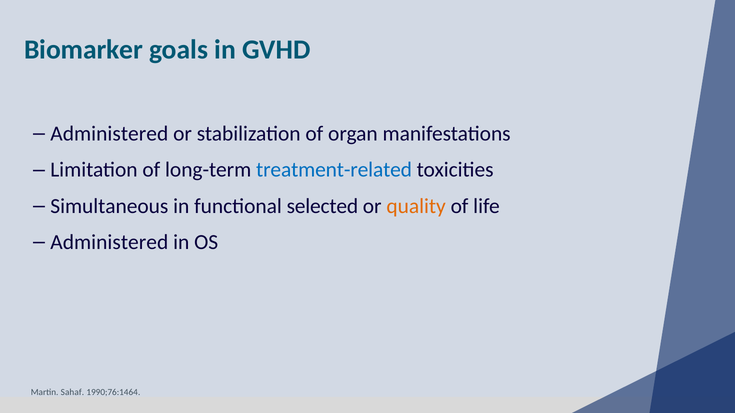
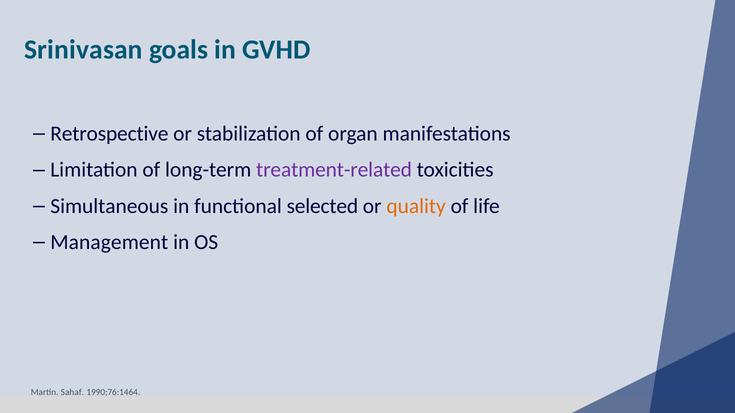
Biomarker: Biomarker -> Srinivasan
Administered at (109, 134): Administered -> Retrospective
treatment-related colour: blue -> purple
Administered at (109, 242): Administered -> Management
